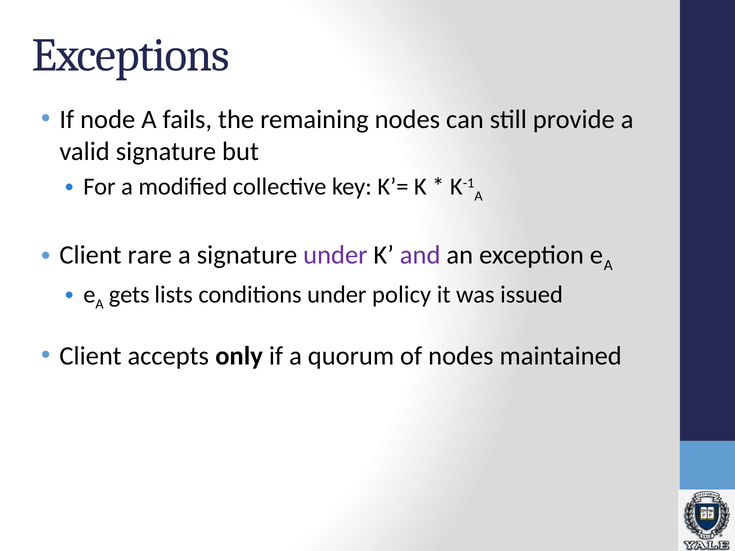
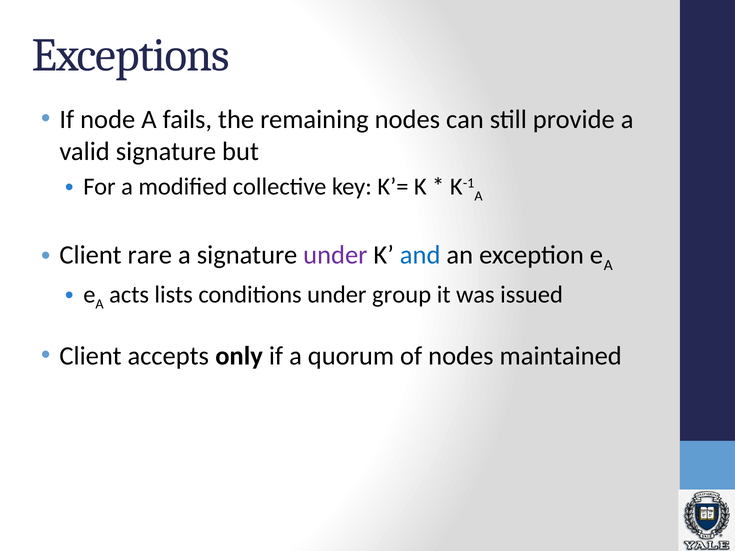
and colour: purple -> blue
gets: gets -> acts
policy: policy -> group
